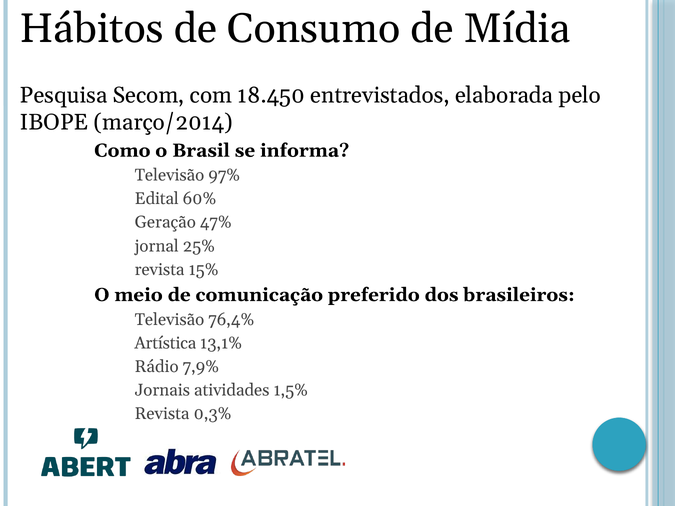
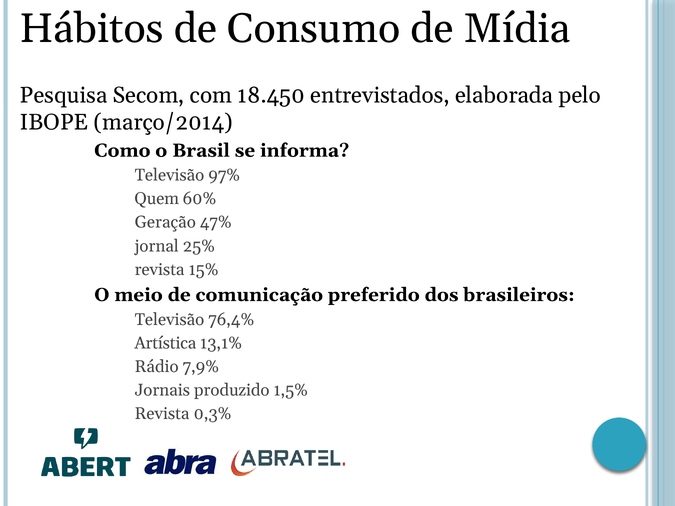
Edital: Edital -> Quem
atividades: atividades -> produzido
